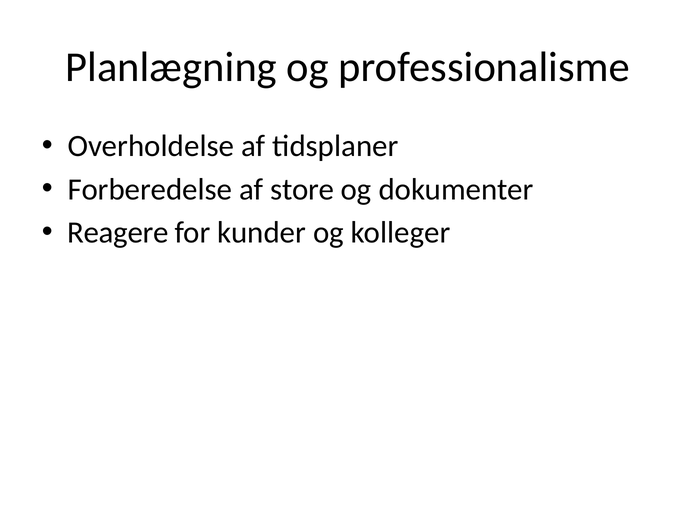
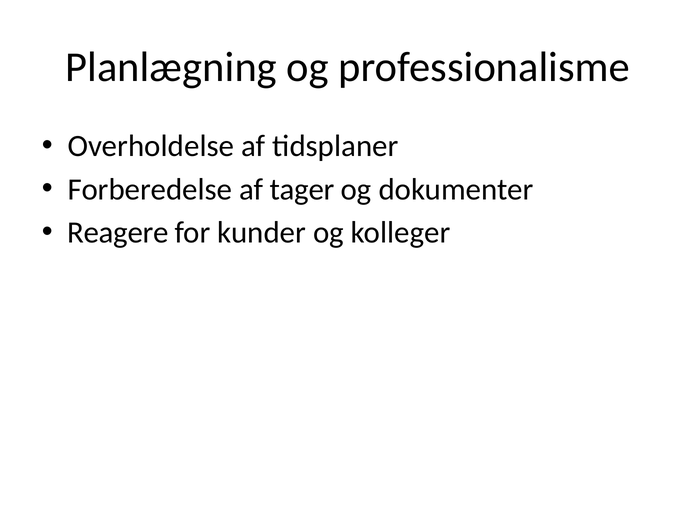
store: store -> tager
